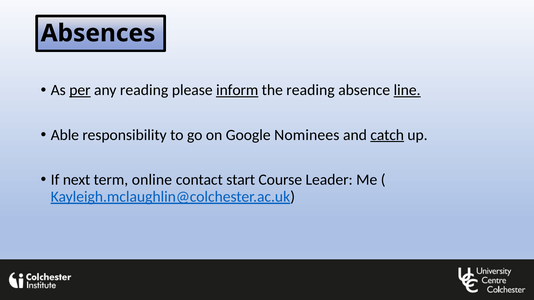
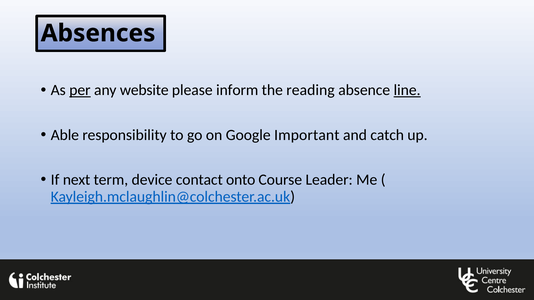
any reading: reading -> website
inform underline: present -> none
Nominees: Nominees -> Important
catch underline: present -> none
online: online -> device
start: start -> onto
